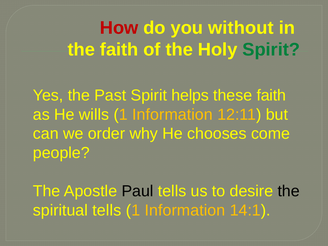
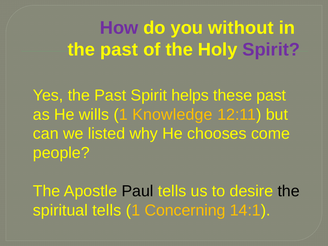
How colour: red -> purple
faith at (119, 50): faith -> past
Spirit at (271, 50) colour: green -> purple
these faith: faith -> past
wills 1 Information: Information -> Knowledge
order: order -> listed
Information at (185, 210): Information -> Concerning
